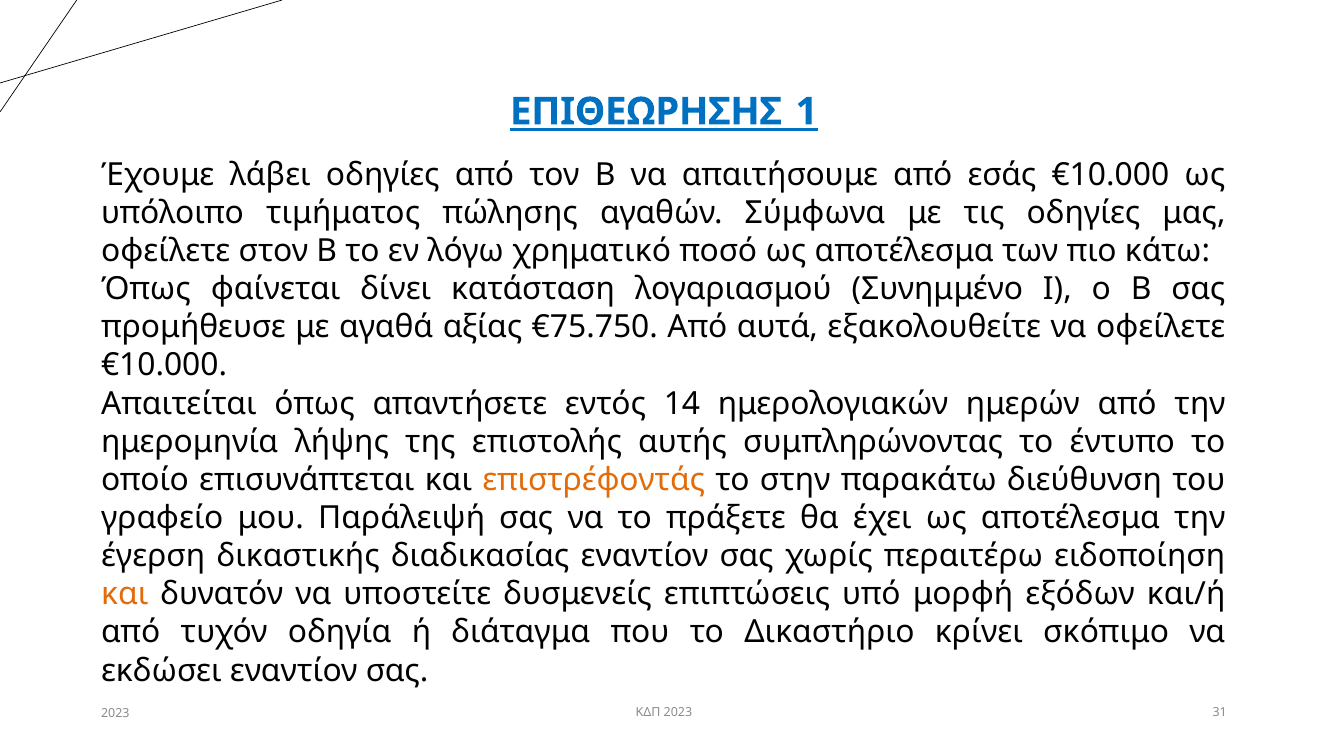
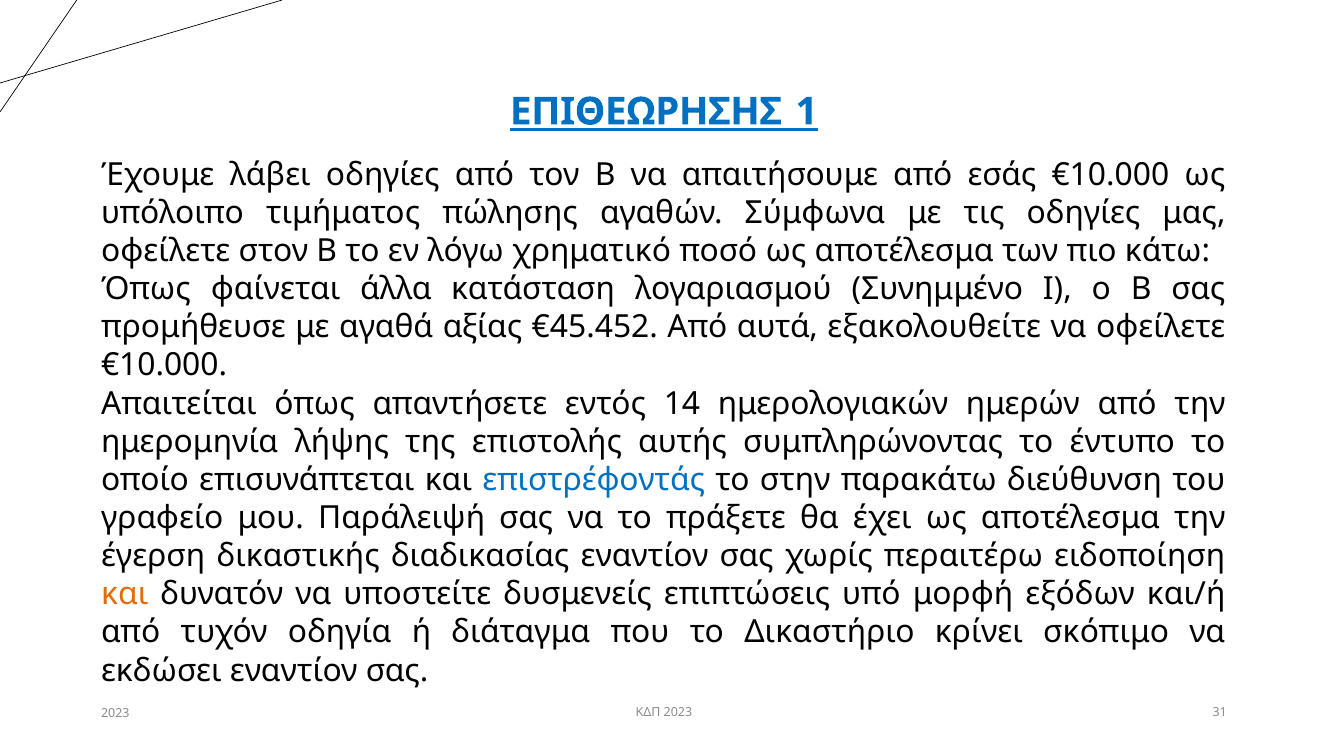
δίνει: δίνει -> άλλα
€75.750: €75.750 -> €45.452
επιστρέφοντάς colour: orange -> blue
